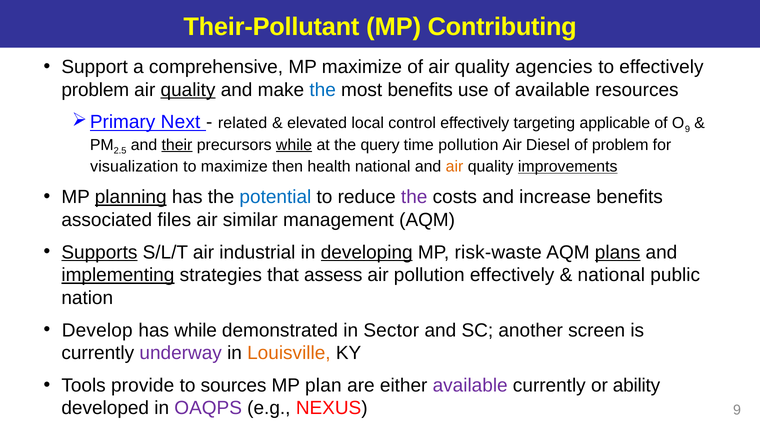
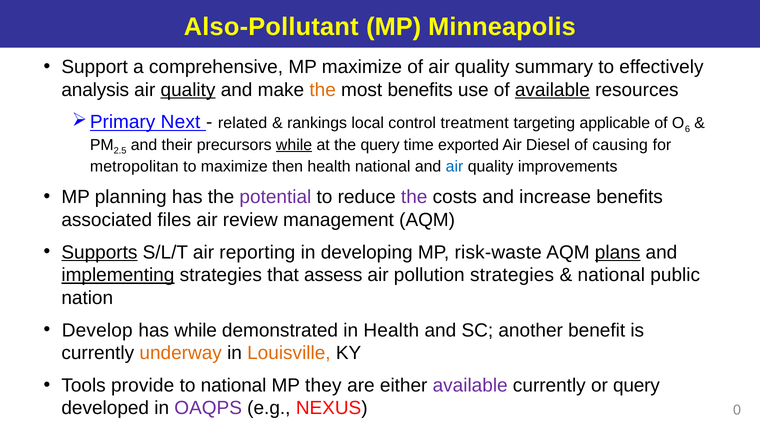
Their-Pollutant: Their-Pollutant -> Also-Pollutant
Contributing: Contributing -> Minneapolis
agencies: agencies -> summary
problem at (95, 90): problem -> analysis
the at (323, 90) colour: blue -> orange
available at (552, 90) underline: none -> present
elevated: elevated -> rankings
control effectively: effectively -> treatment
9 at (687, 129): 9 -> 6
their underline: present -> none
time pollution: pollution -> exported
of problem: problem -> causing
visualization: visualization -> metropolitan
air at (455, 166) colour: orange -> blue
improvements underline: present -> none
planning underline: present -> none
potential colour: blue -> purple
similar: similar -> review
industrial: industrial -> reporting
developing underline: present -> none
pollution effectively: effectively -> strategies
in Sector: Sector -> Health
screen: screen -> benefit
underway colour: purple -> orange
to sources: sources -> national
plan: plan -> they
or ability: ability -> query
NEXUS 9: 9 -> 0
